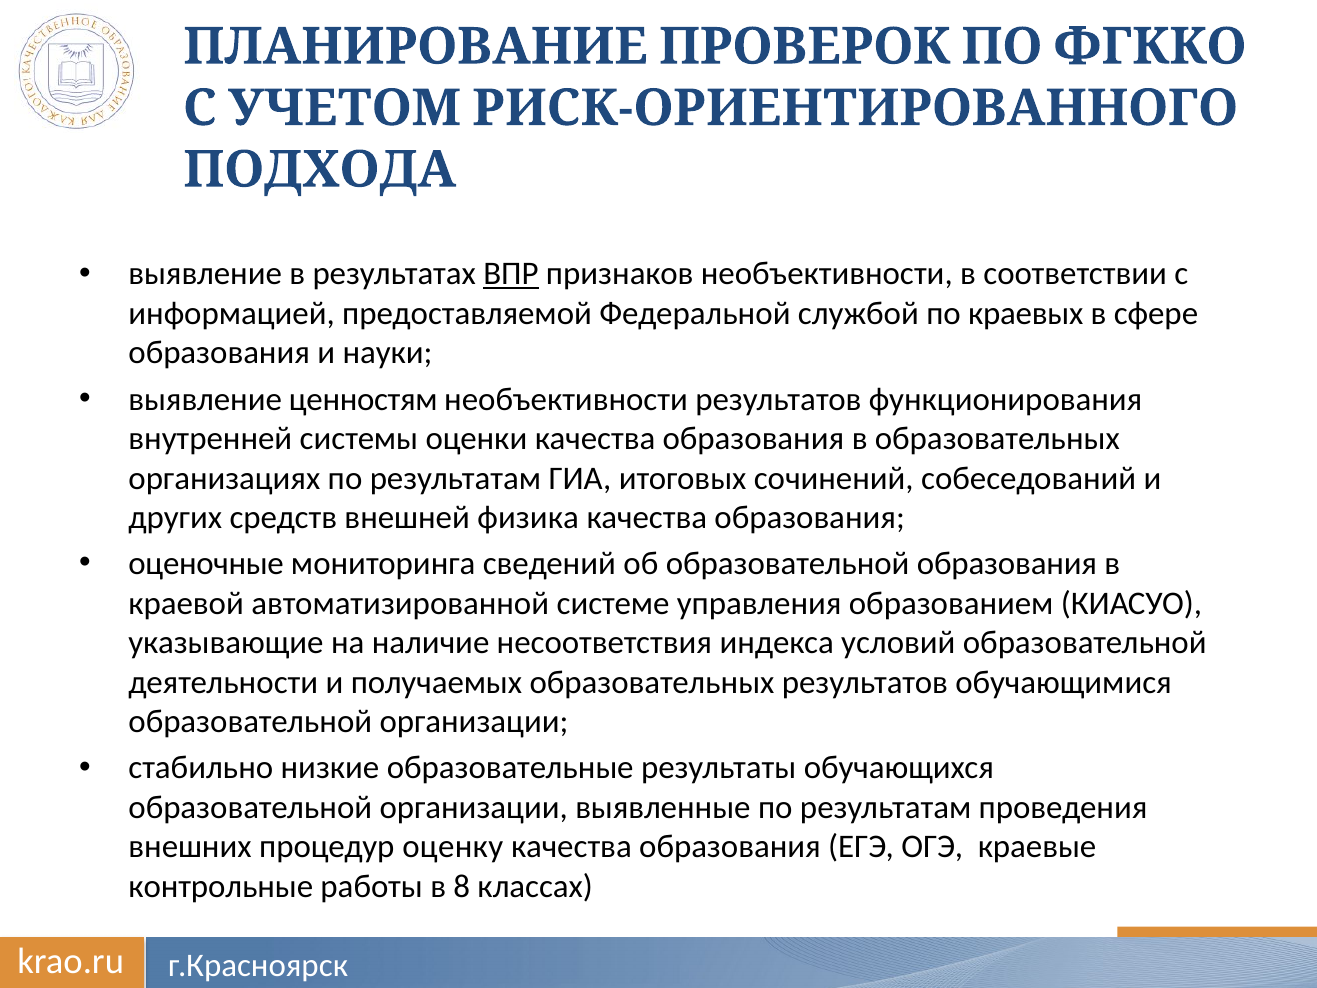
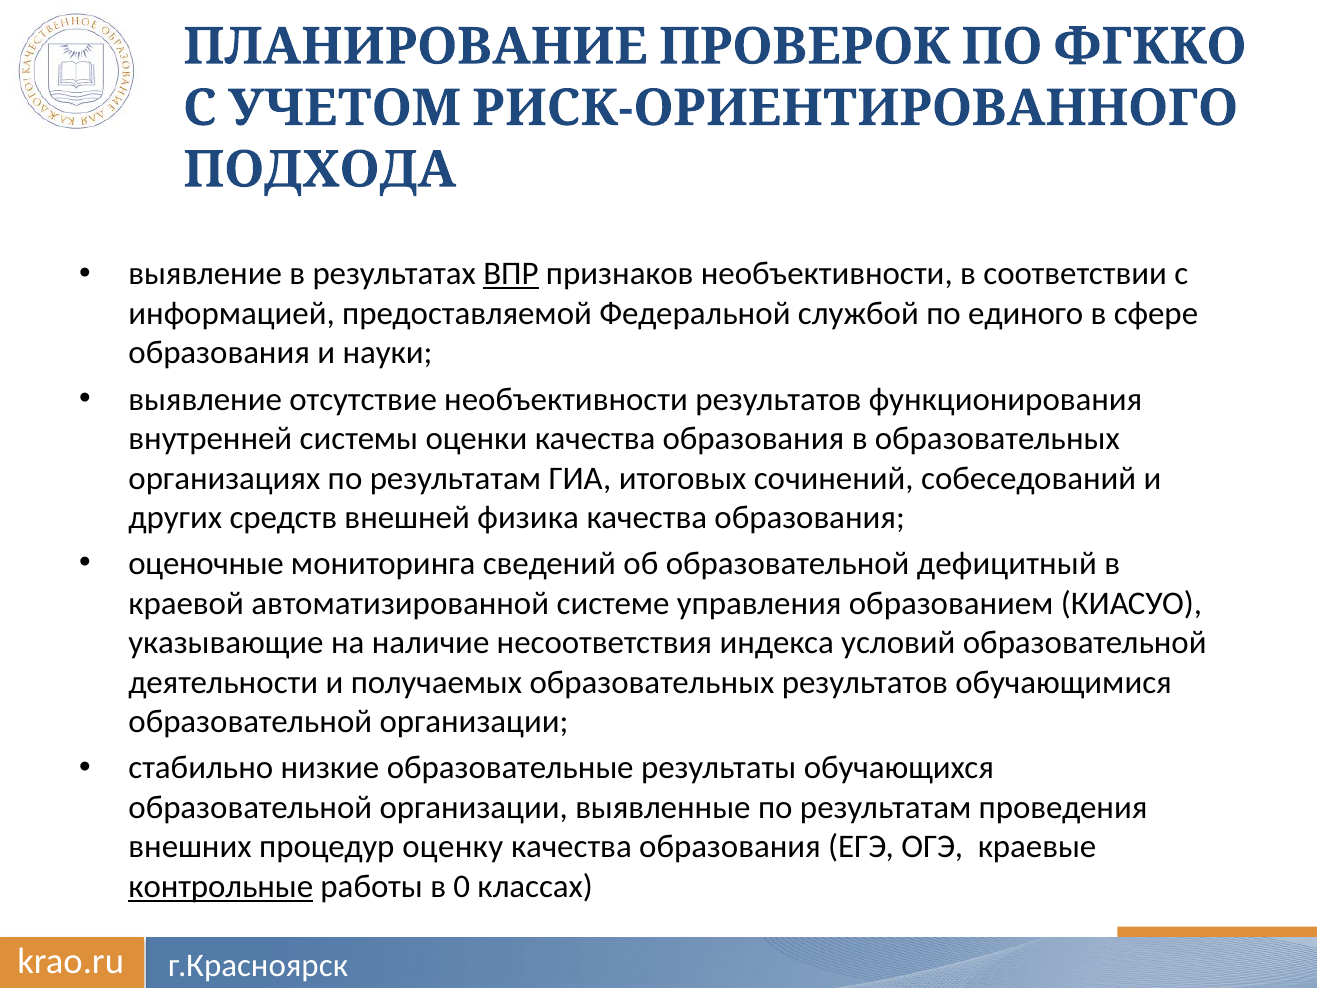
краевых: краевых -> единого
ценностям: ценностям -> отсутствие
образовательной образования: образования -> дефицитный
контрольные underline: none -> present
8: 8 -> 0
